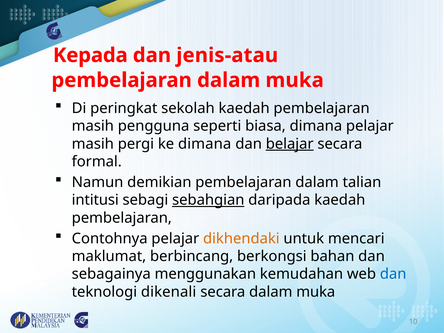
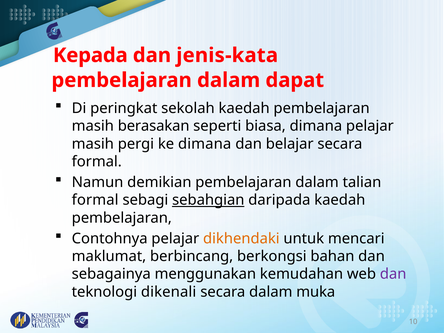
jenis-atau: jenis-atau -> jenis-kata
pembelajaran dalam muka: muka -> dapat
pengguna: pengguna -> berasakan
belajar underline: present -> none
intitusi at (95, 200): intitusi -> formal
dan at (393, 274) colour: blue -> purple
